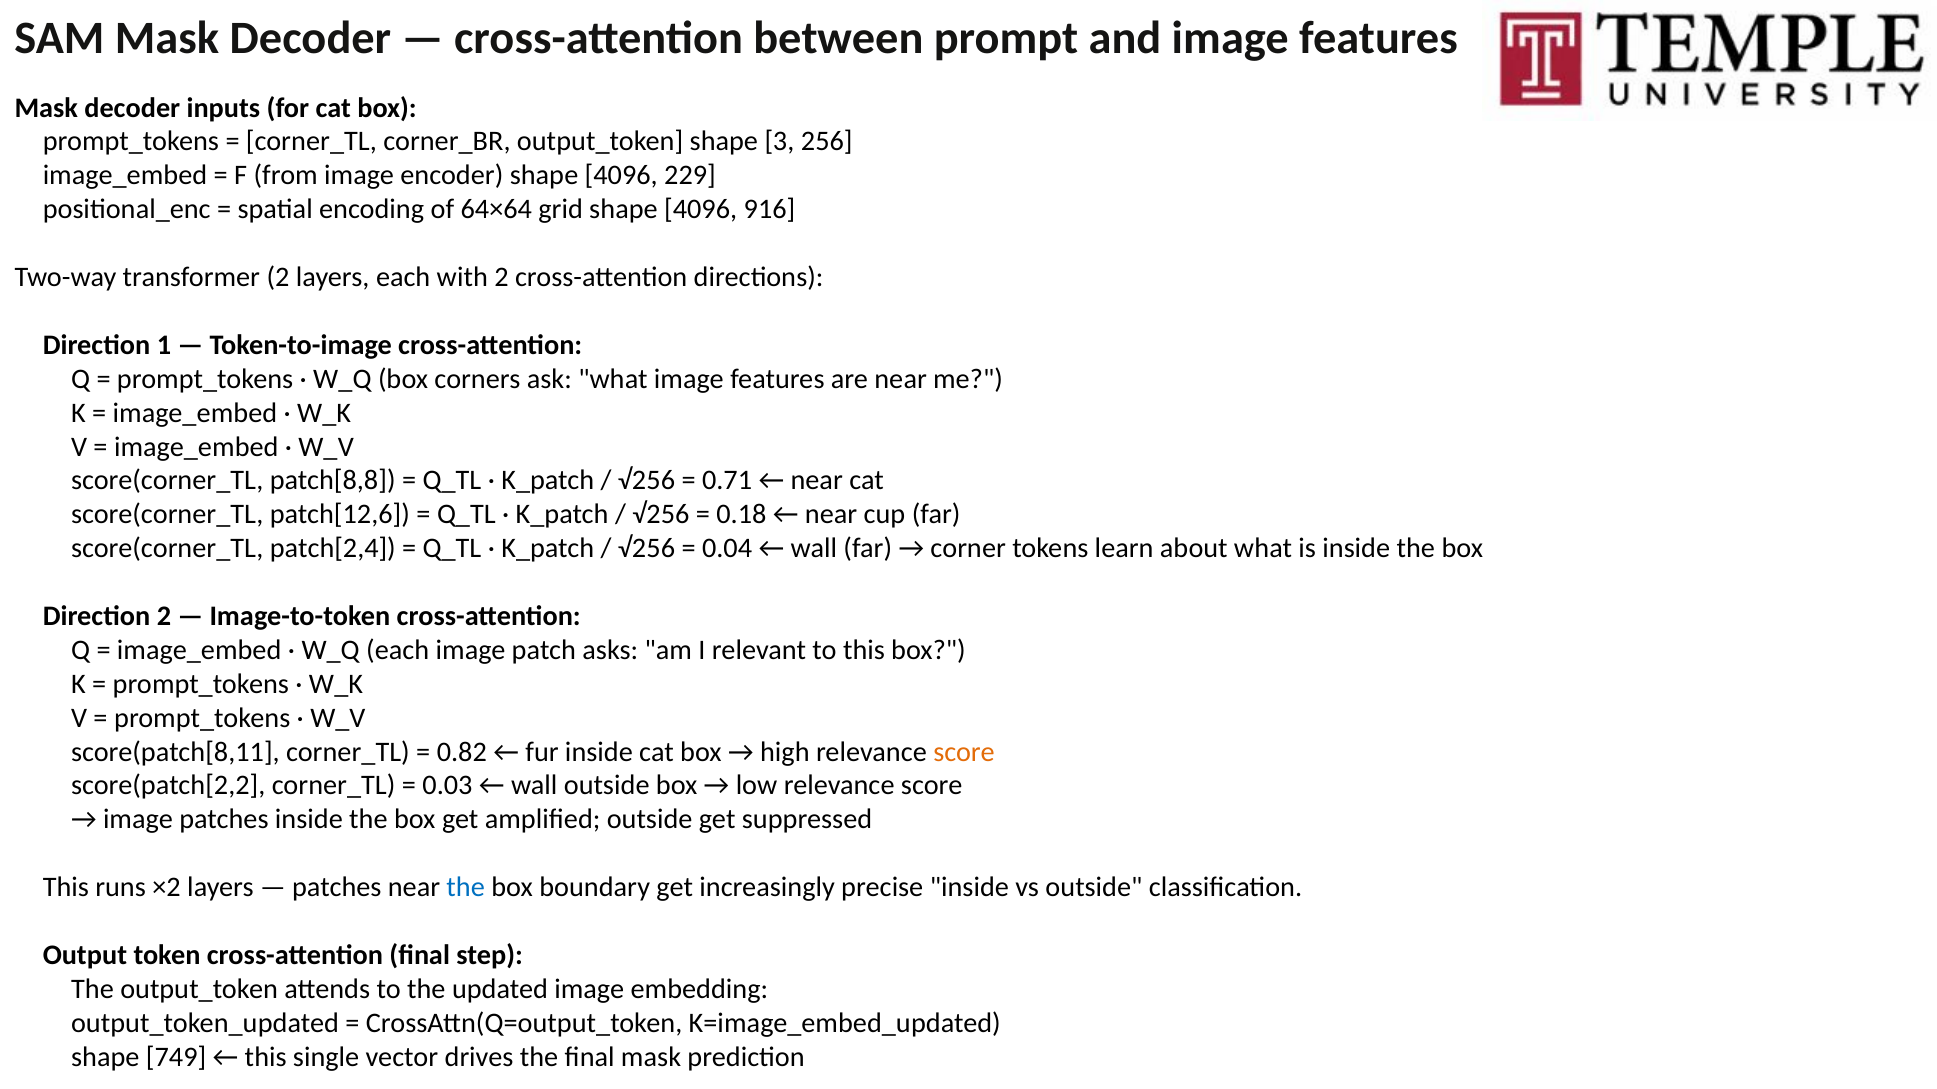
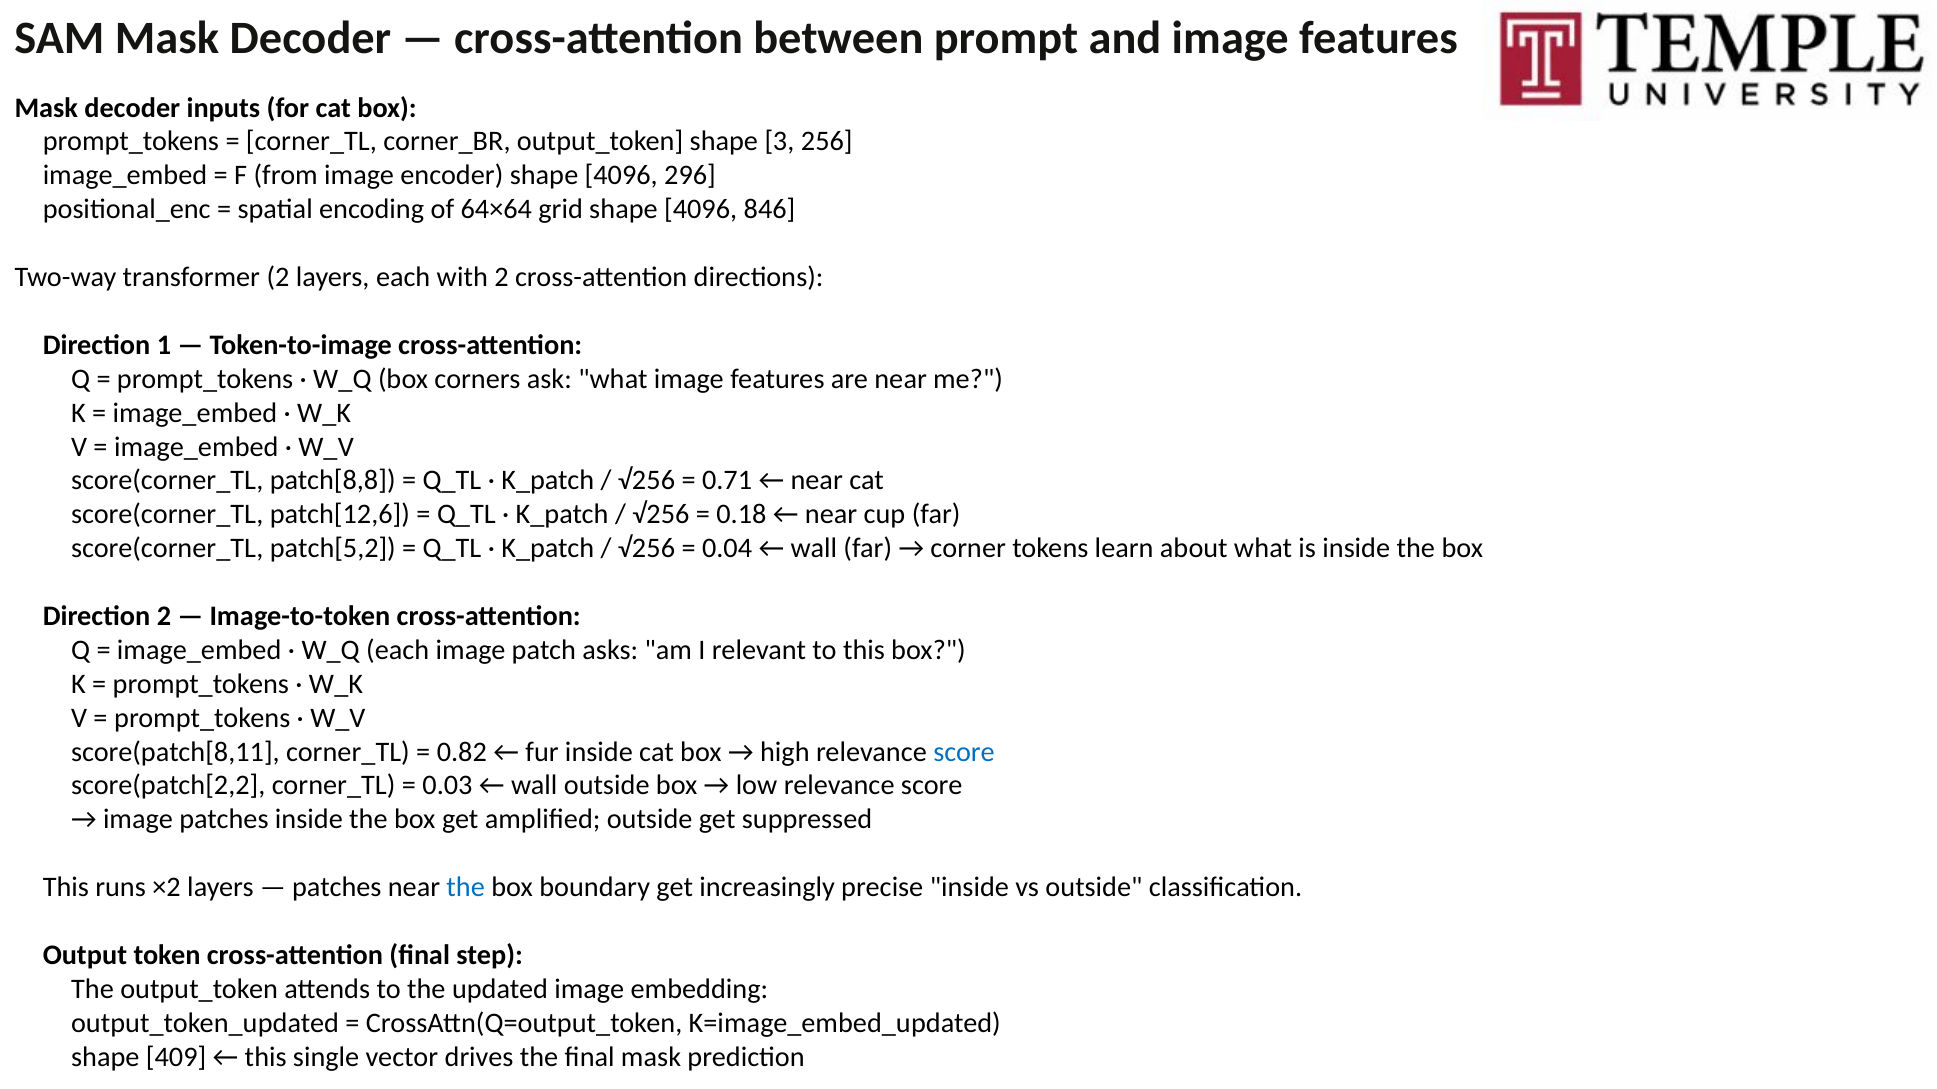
229: 229 -> 296
916: 916 -> 846
patch[2,4: patch[2,4 -> patch[5,2
score at (964, 752) colour: orange -> blue
749: 749 -> 409
